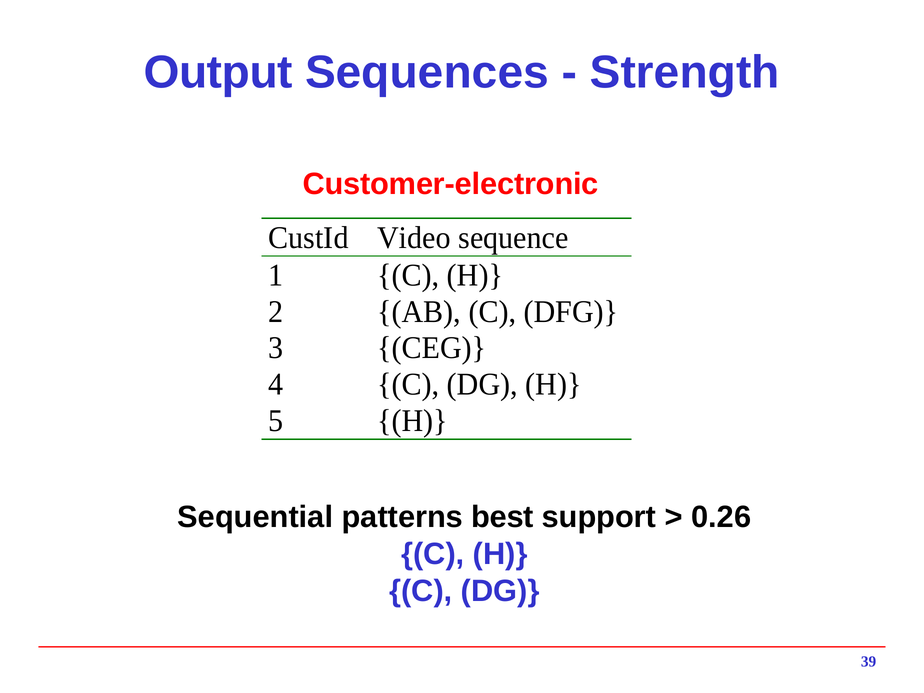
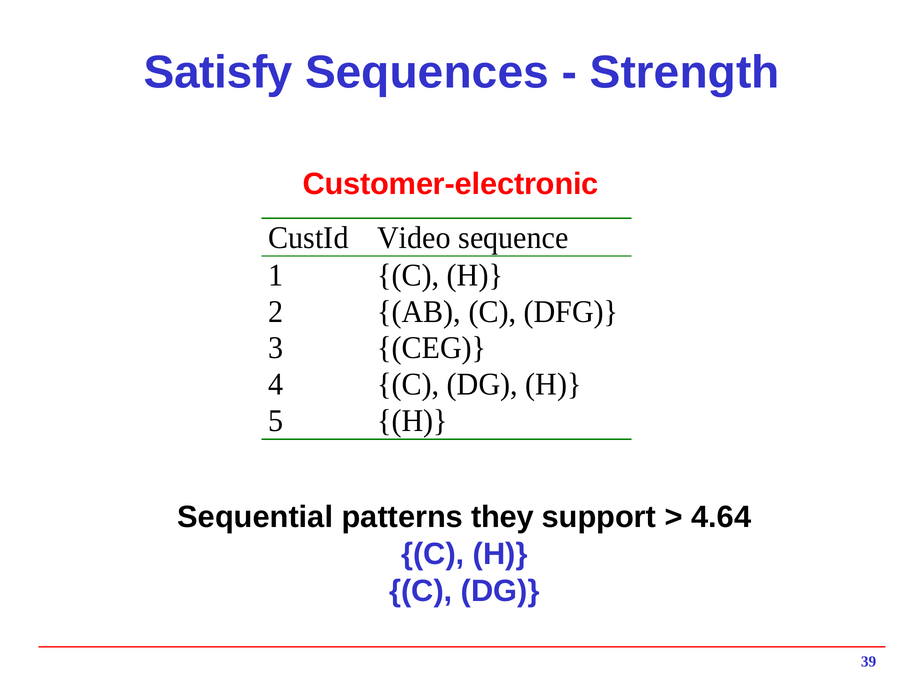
Output: Output -> Satisfy
best: best -> they
0.26: 0.26 -> 4.64
